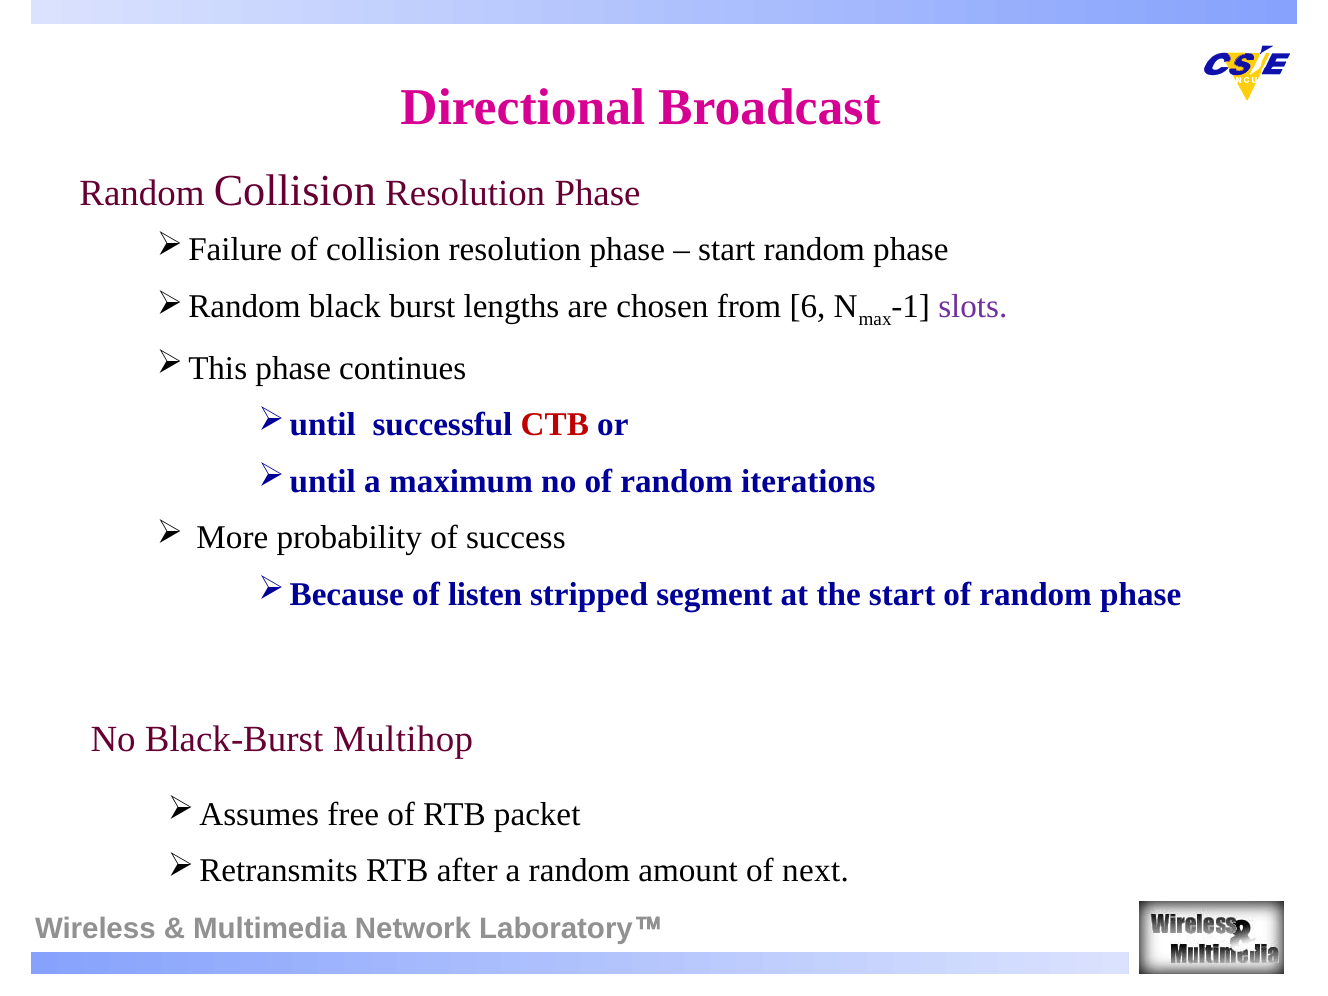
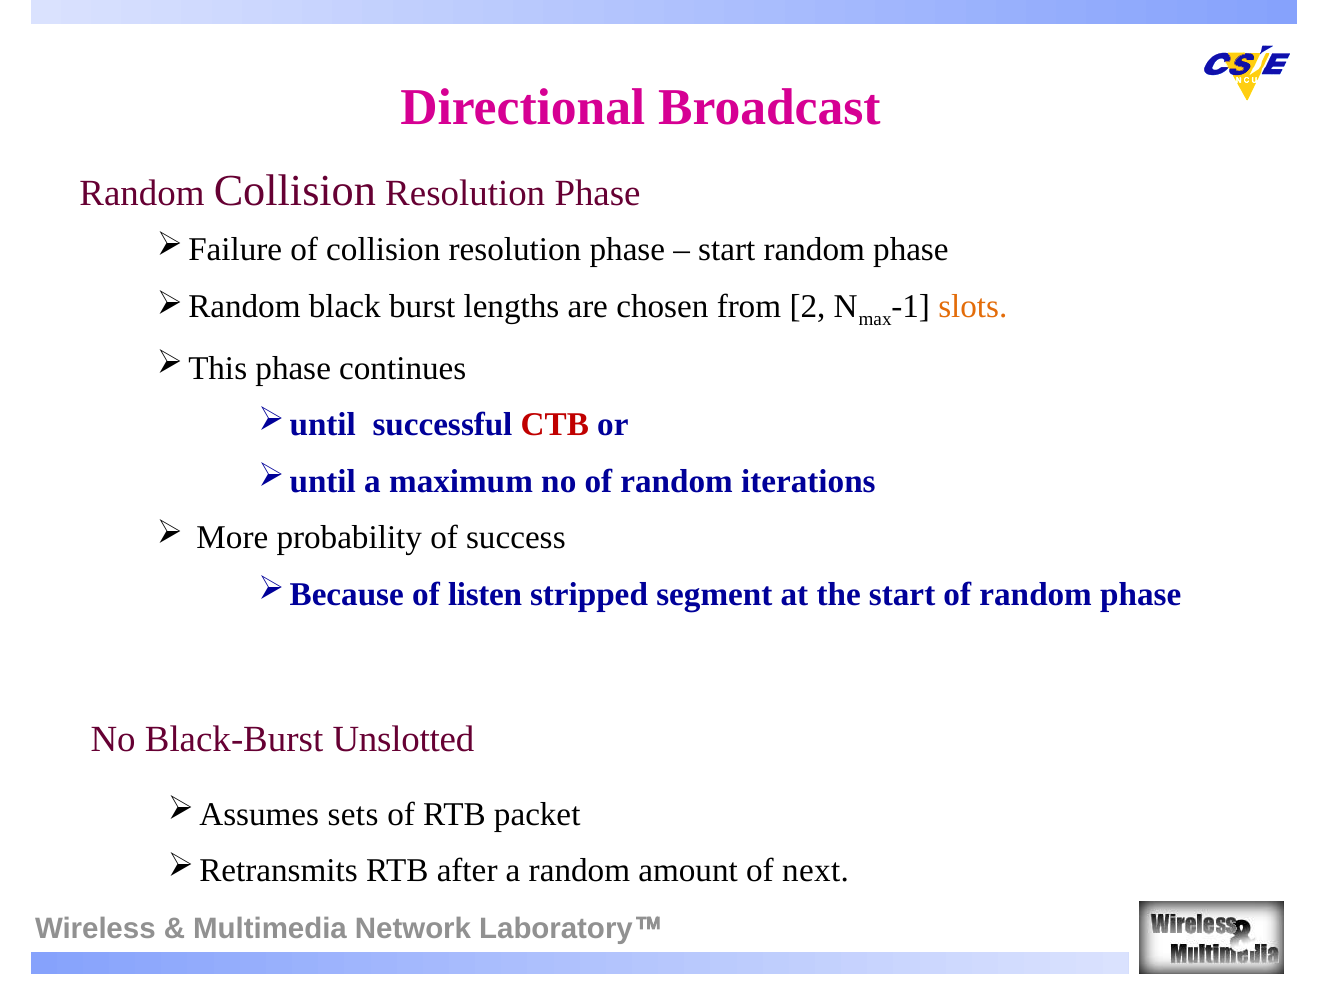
6: 6 -> 2
slots colour: purple -> orange
Multihop: Multihop -> Unslotted
free: free -> sets
